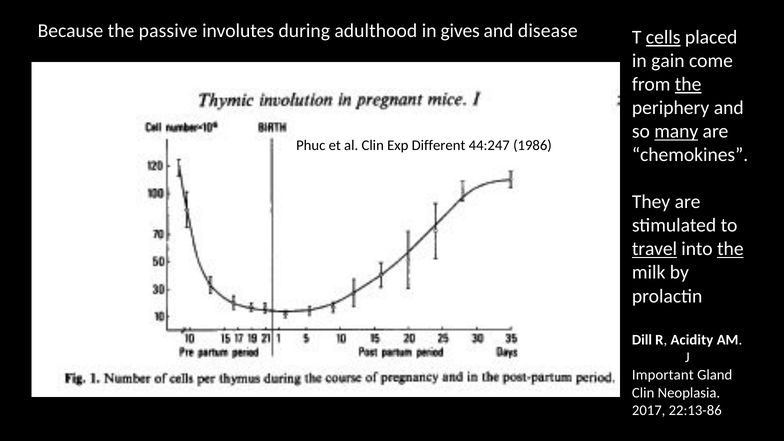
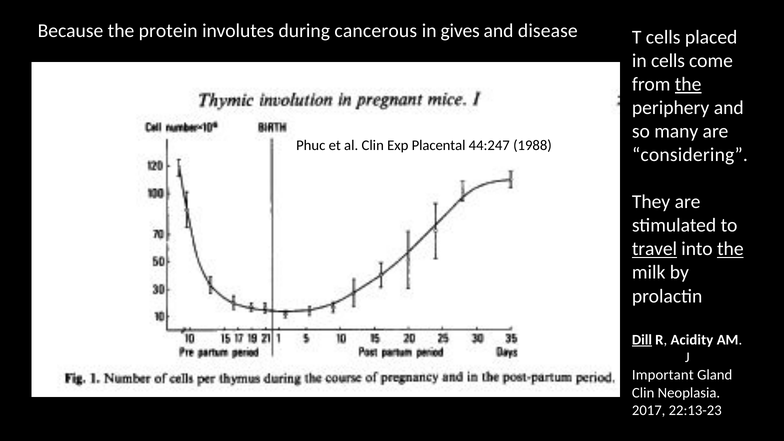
passive: passive -> protein
adulthood: adulthood -> cancerous
cells at (663, 37) underline: present -> none
in gain: gain -> cells
many underline: present -> none
Different: Different -> Placental
1986: 1986 -> 1988
chemokines: chemokines -> considering
Dill underline: none -> present
22:13-86: 22:13-86 -> 22:13-23
